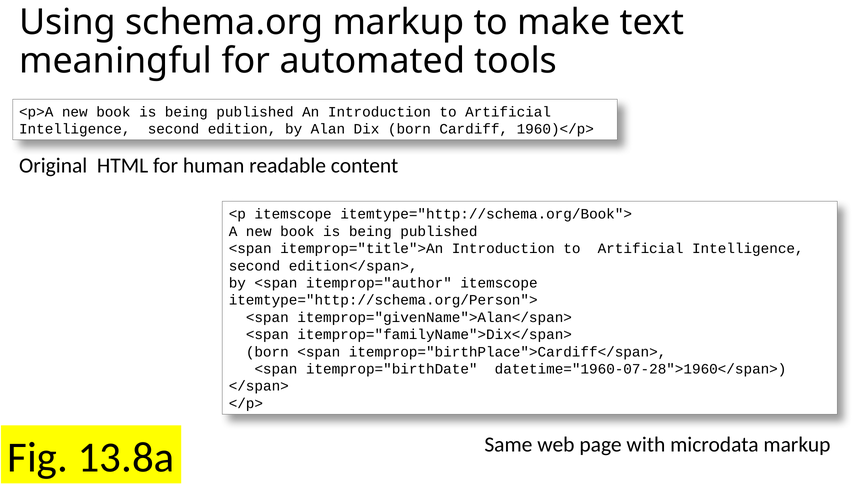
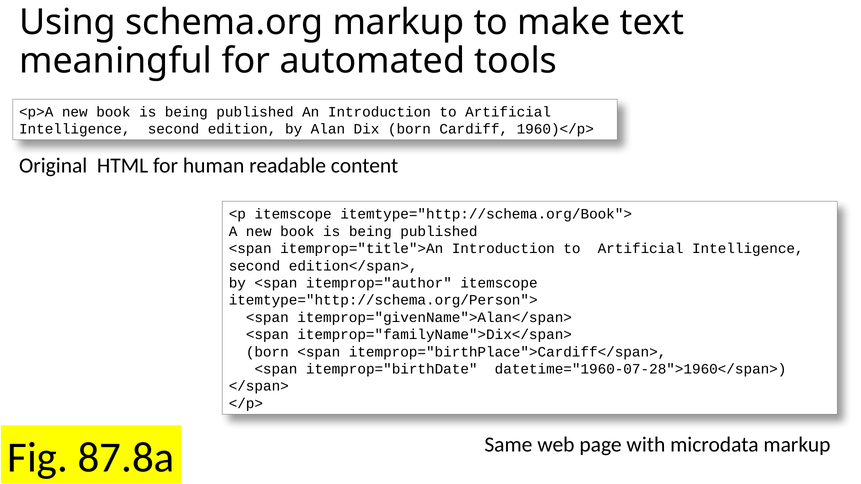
13.8a: 13.8a -> 87.8a
